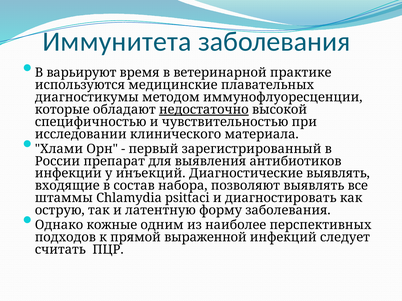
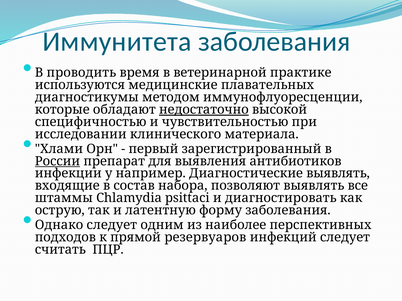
варьируют: варьируют -> проводить
России underline: none -> present
инъекций: инъекций -> например
Однако кожные: кожные -> следует
выраженной: выраженной -> резервуаров
